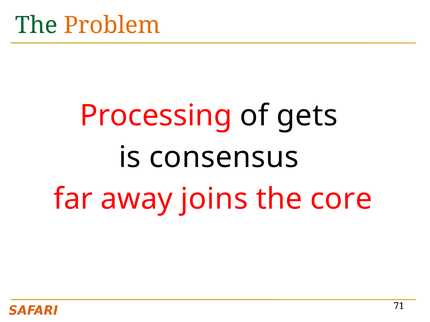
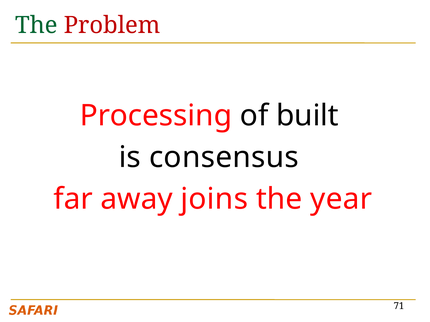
Problem colour: orange -> red
gets: gets -> built
core: core -> year
